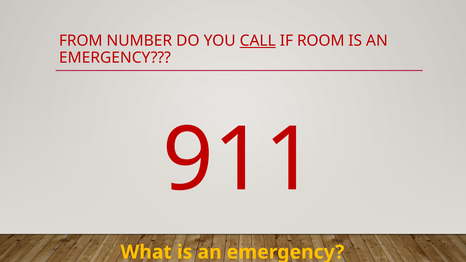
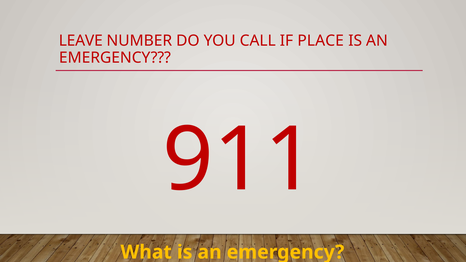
FROM: FROM -> LEAVE
CALL underline: present -> none
ROOM: ROOM -> PLACE
